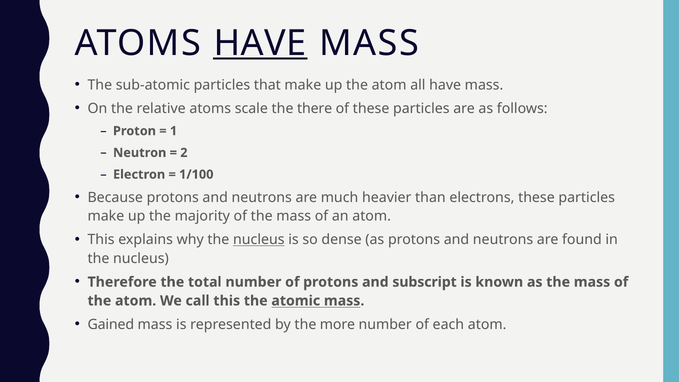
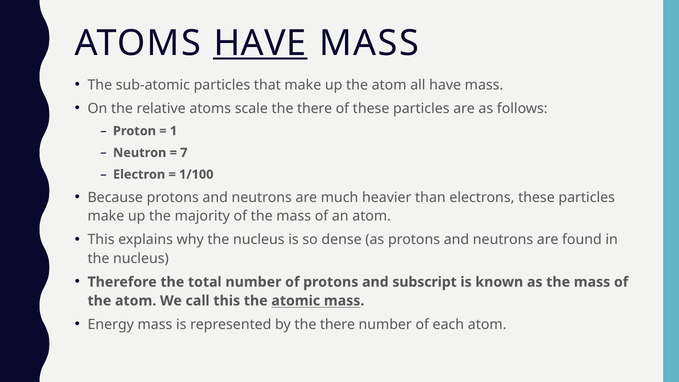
2: 2 -> 7
nucleus at (259, 240) underline: present -> none
Gained: Gained -> Energy
by the more: more -> there
